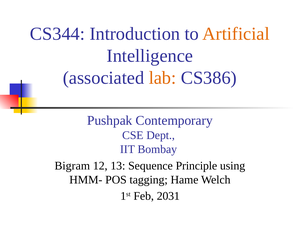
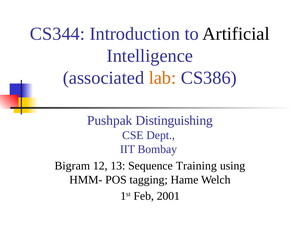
Artificial colour: orange -> black
Contemporary: Contemporary -> Distinguishing
Principle: Principle -> Training
2031: 2031 -> 2001
